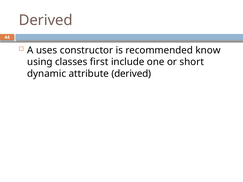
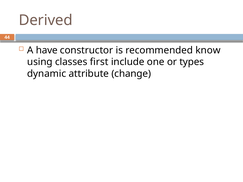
uses: uses -> have
short: short -> types
attribute derived: derived -> change
